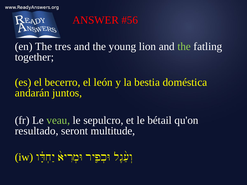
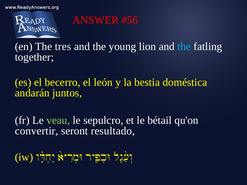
the at (184, 47) colour: light green -> light blue
resultado: resultado -> convertir
multitude: multitude -> resultado
